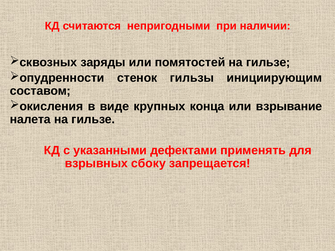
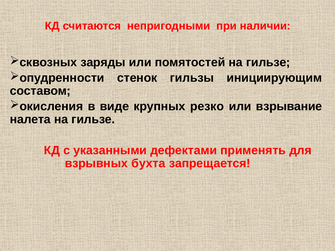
конца: конца -> резко
сбоку: сбоку -> бухта
